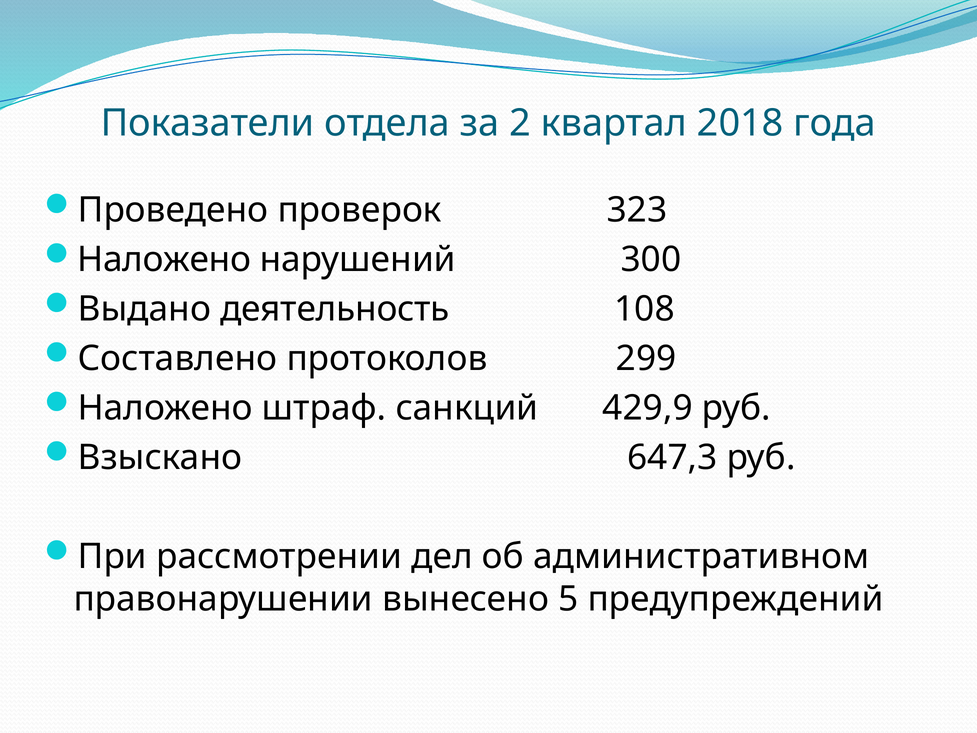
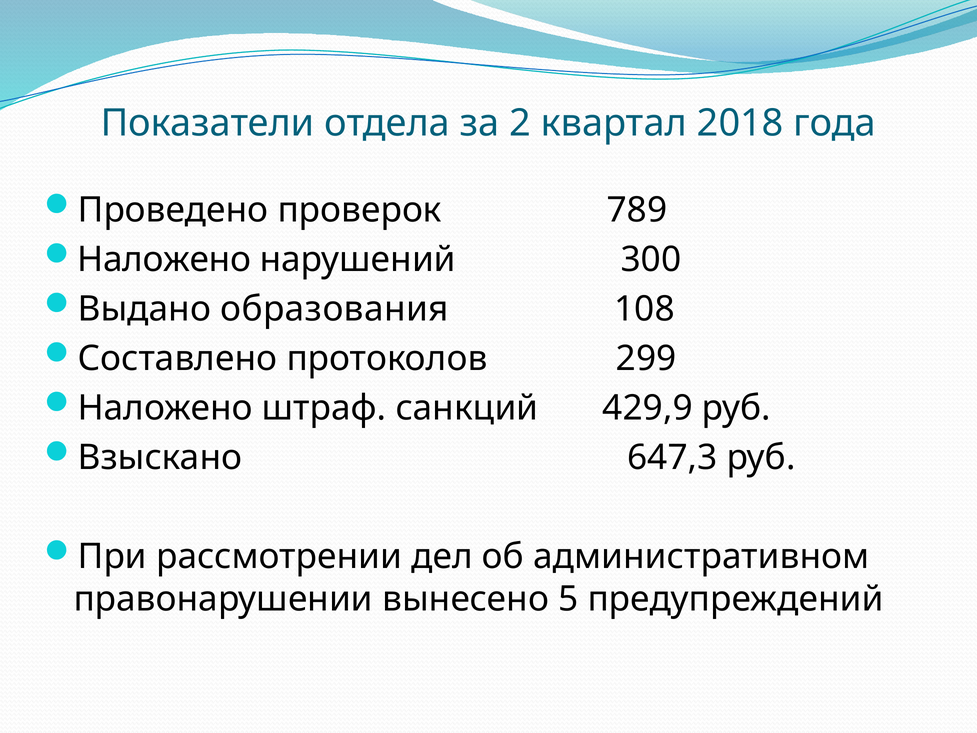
323: 323 -> 789
деятельность: деятельность -> образования
